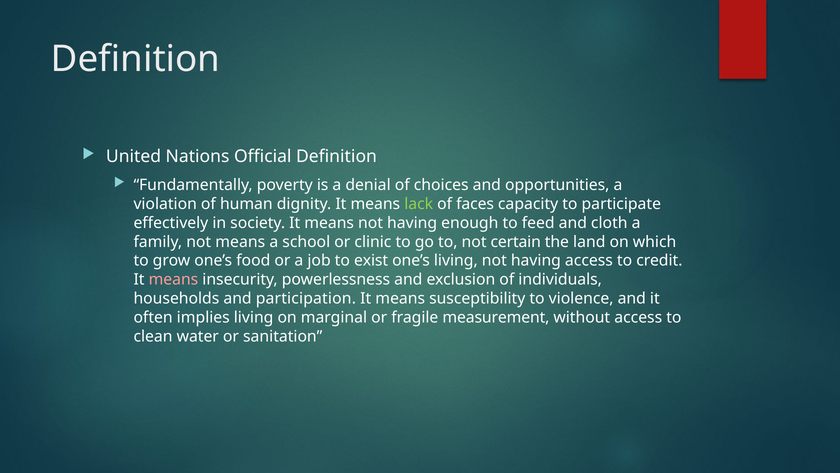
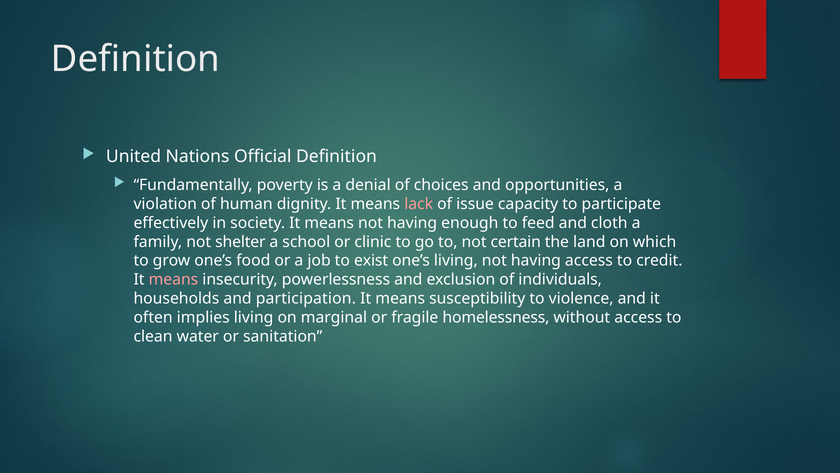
lack colour: light green -> pink
faces: faces -> issue
not means: means -> shelter
measurement: measurement -> homelessness
